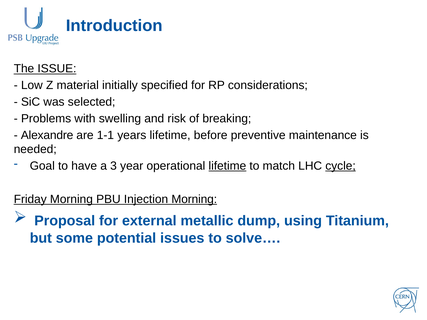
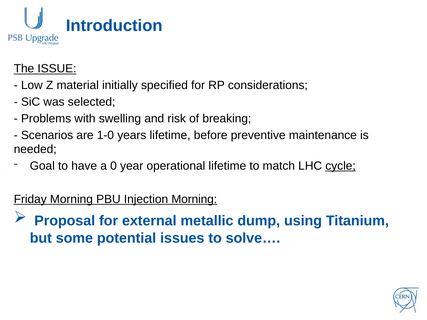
Alexandre: Alexandre -> Scenarios
1-1: 1-1 -> 1-0
3: 3 -> 0
lifetime at (227, 166) underline: present -> none
